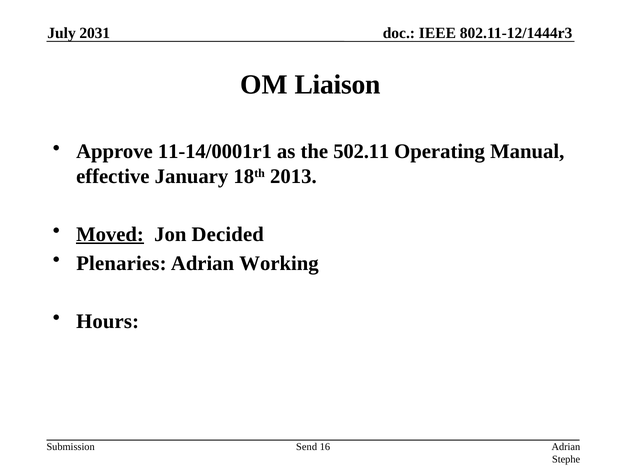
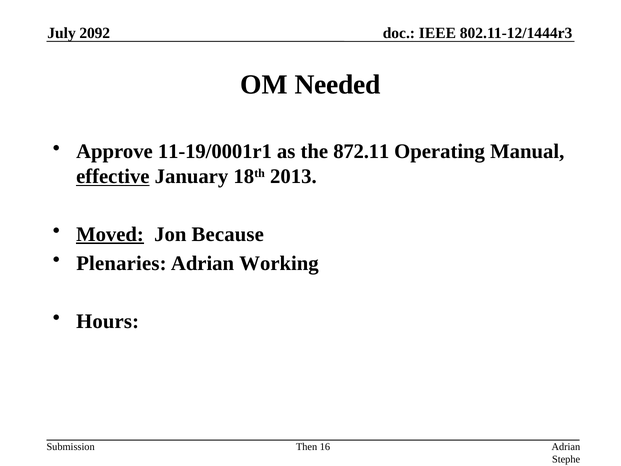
2031: 2031 -> 2092
Liaison: Liaison -> Needed
11-14/0001r1: 11-14/0001r1 -> 11-19/0001r1
502.11: 502.11 -> 872.11
effective underline: none -> present
Decided: Decided -> Because
Send: Send -> Then
